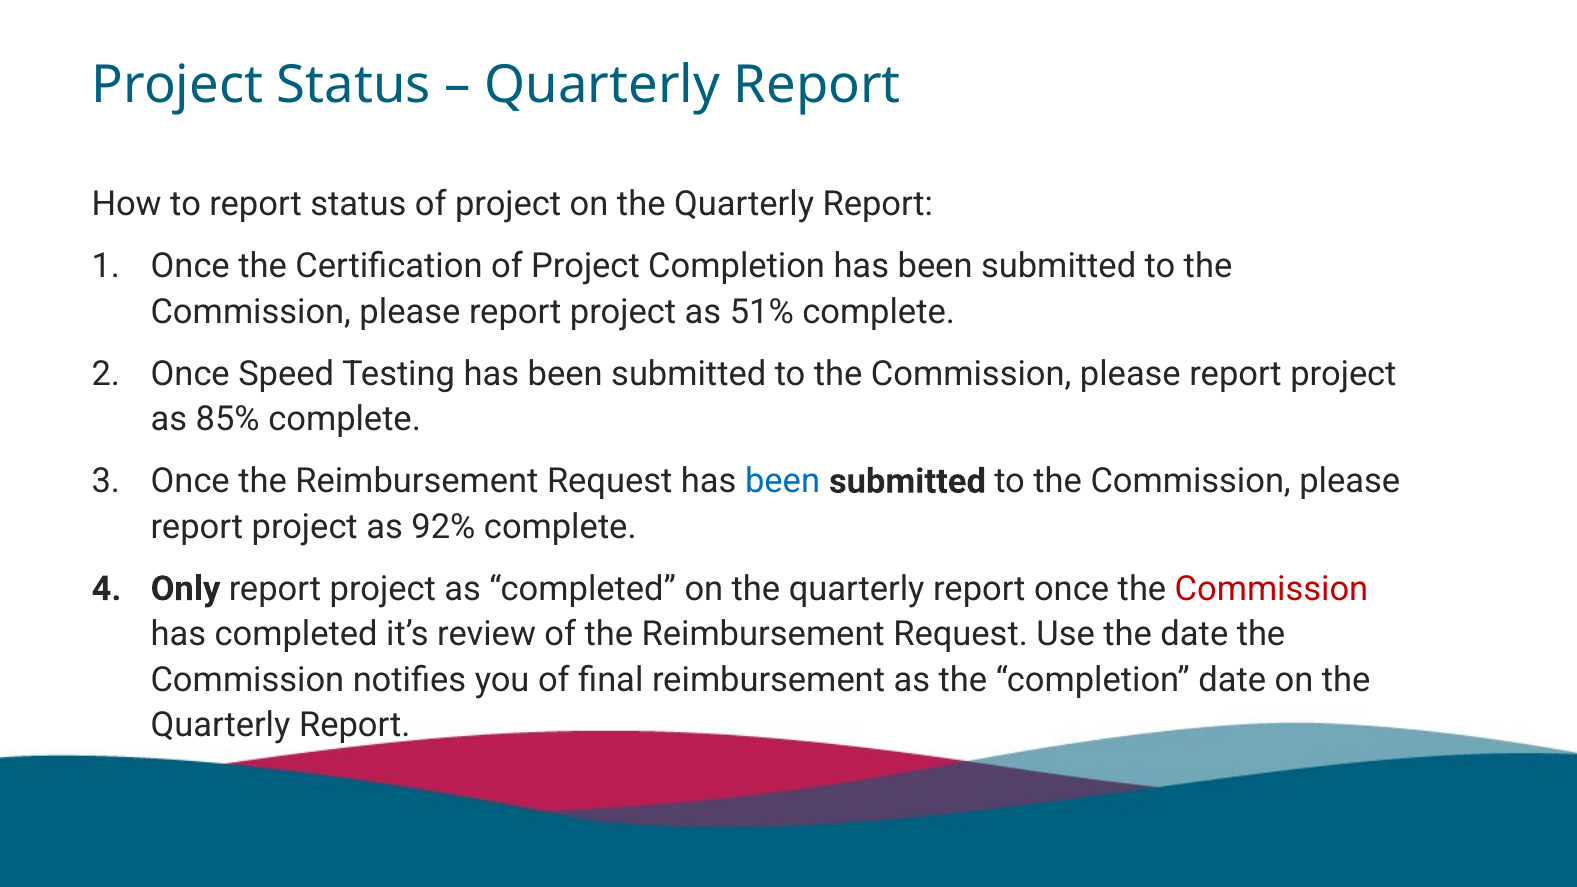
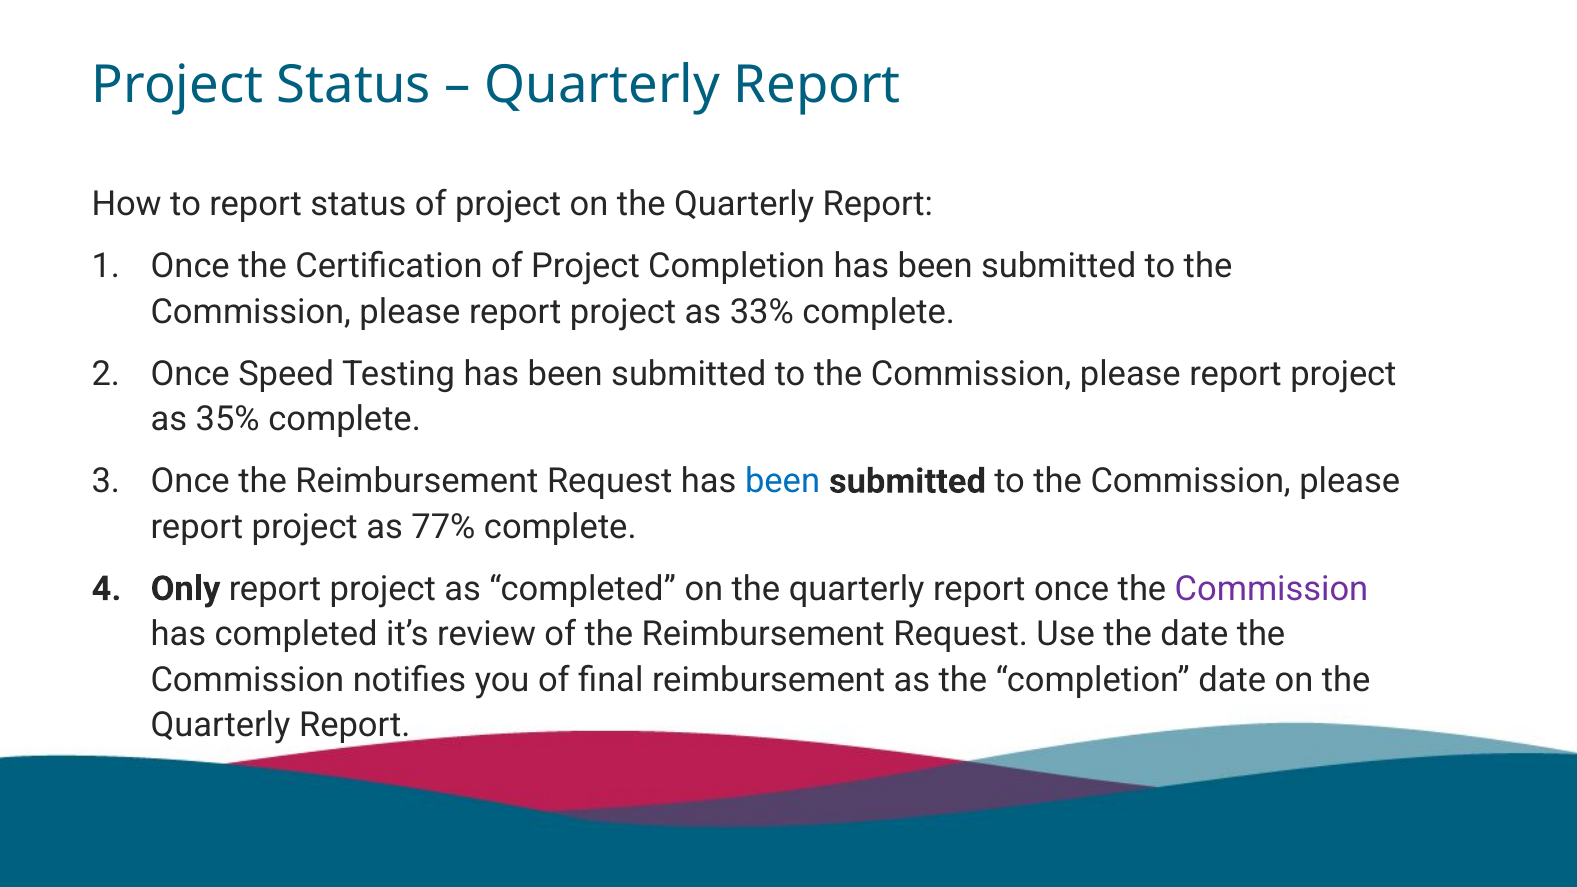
51%: 51% -> 33%
85%: 85% -> 35%
92%: 92% -> 77%
Commission at (1271, 589) colour: red -> purple
